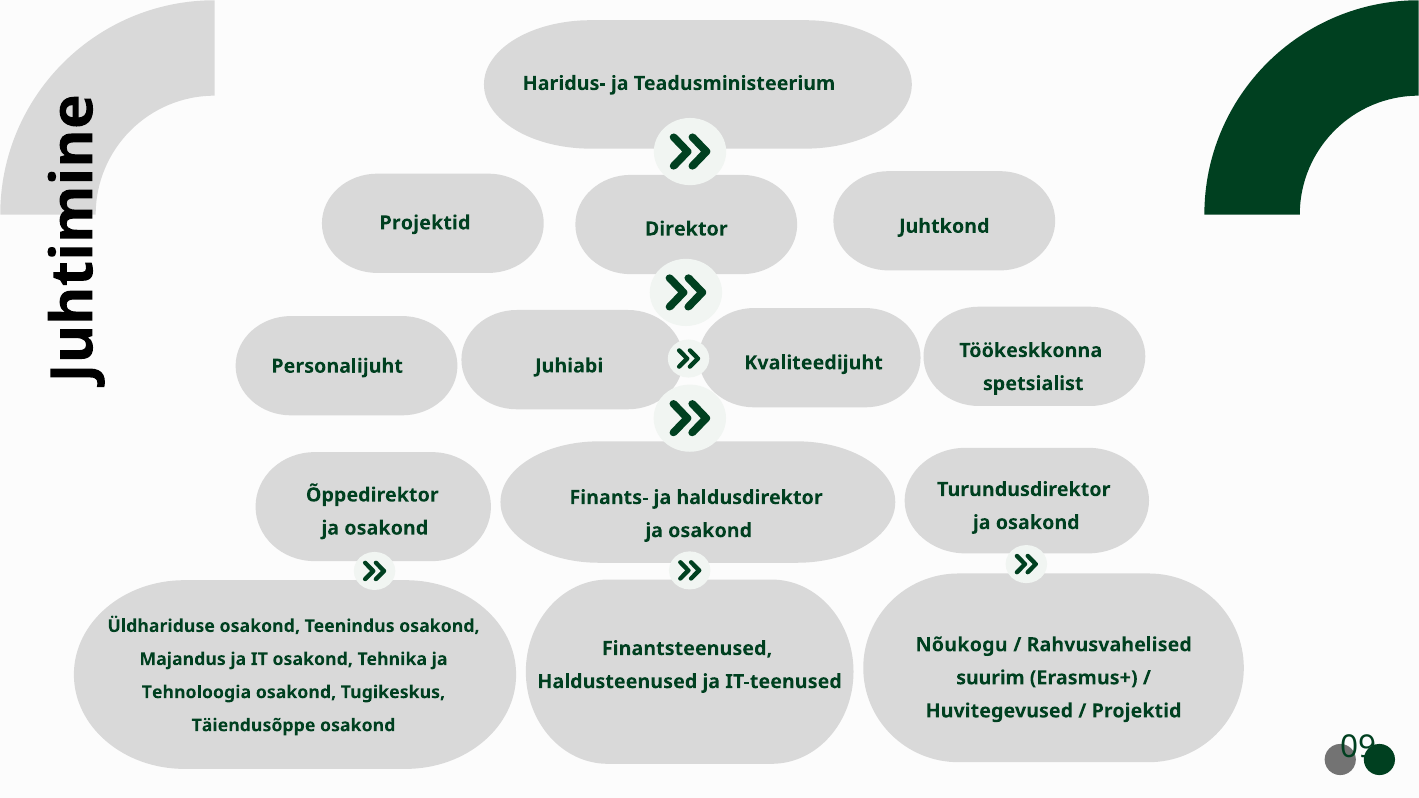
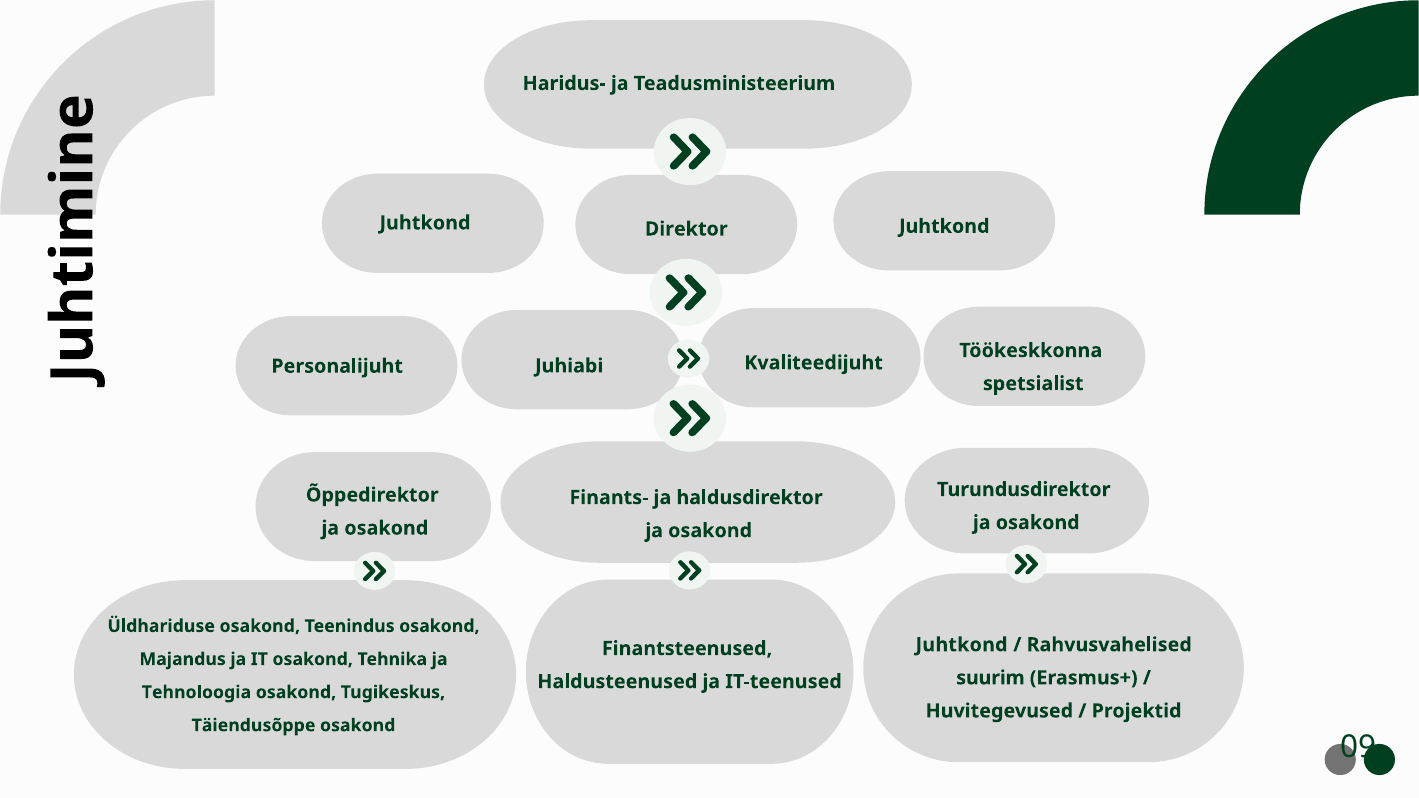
Projektid at (425, 223): Projektid -> Juhtkond
Nõukogu at (962, 645): Nõukogu -> Juhtkond
